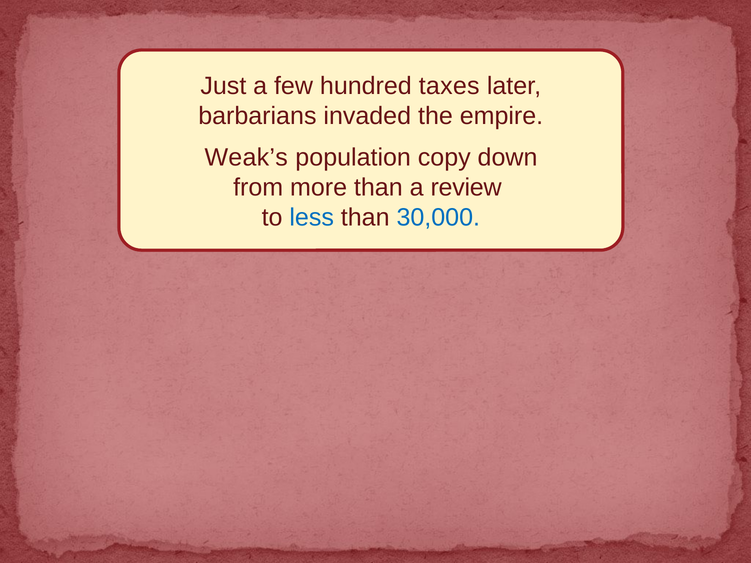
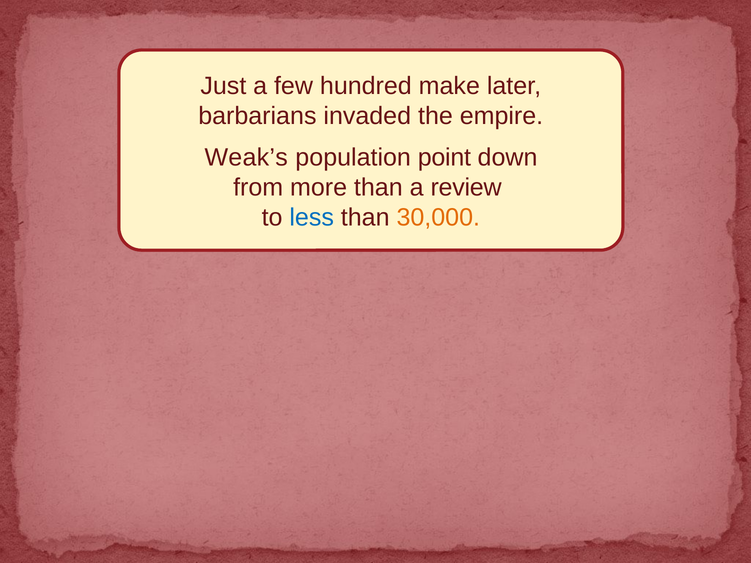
taxes: taxes -> make
copy: copy -> point
30,000 colour: blue -> orange
